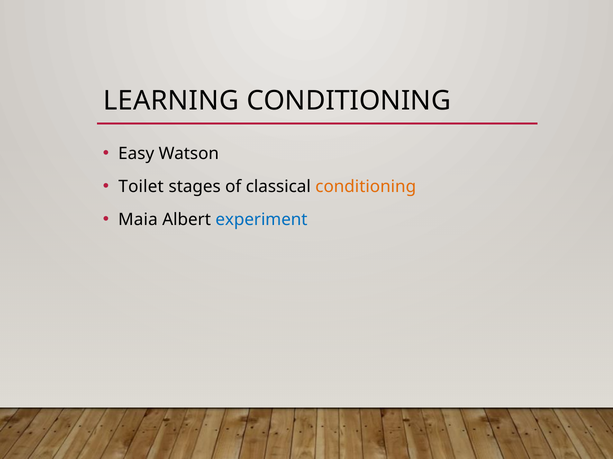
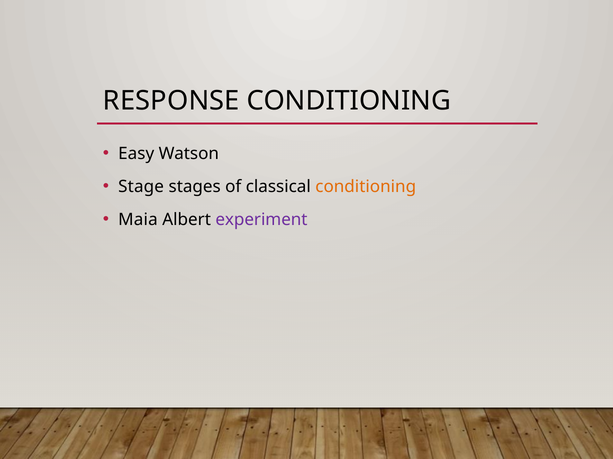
LEARNING: LEARNING -> RESPONSE
Toilet: Toilet -> Stage
experiment colour: blue -> purple
